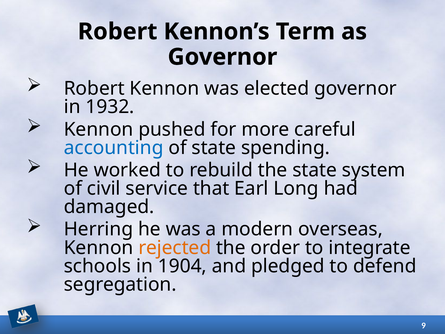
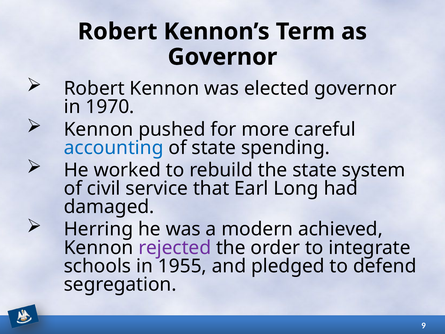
1932: 1932 -> 1970
overseas: overseas -> achieved
rejected colour: orange -> purple
1904: 1904 -> 1955
